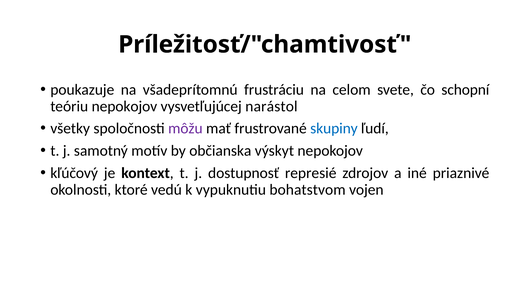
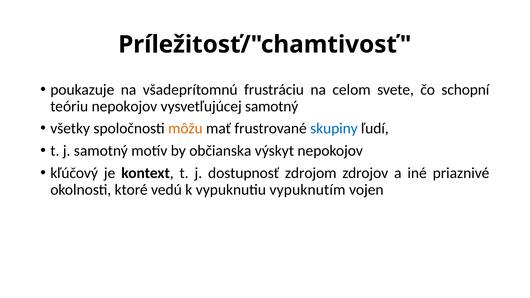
vysvetľujúcej narástol: narástol -> samotný
môžu colour: purple -> orange
represié: represié -> zdrojom
bohatstvom: bohatstvom -> vypuknutím
